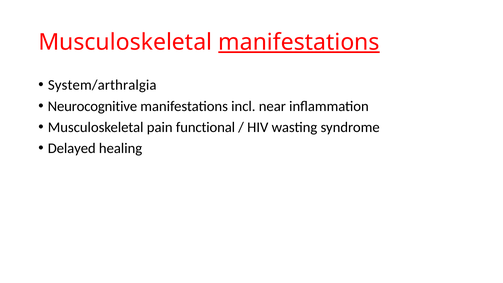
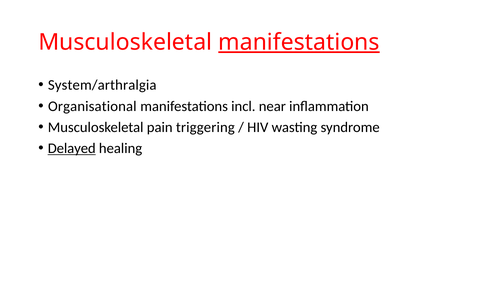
Neurocognitive: Neurocognitive -> Organisational
functional: functional -> triggering
Delayed underline: none -> present
